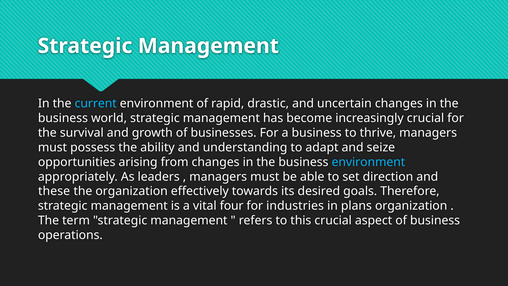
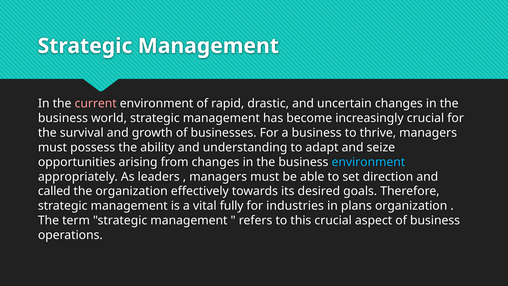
current colour: light blue -> pink
these: these -> called
four: four -> fully
